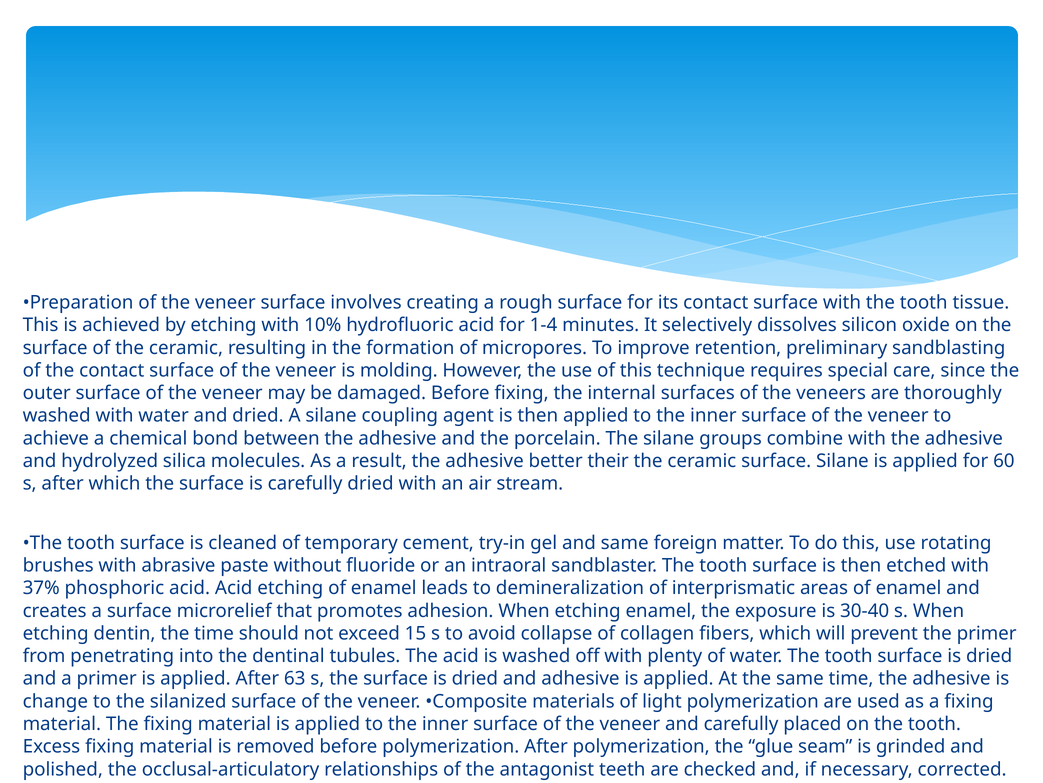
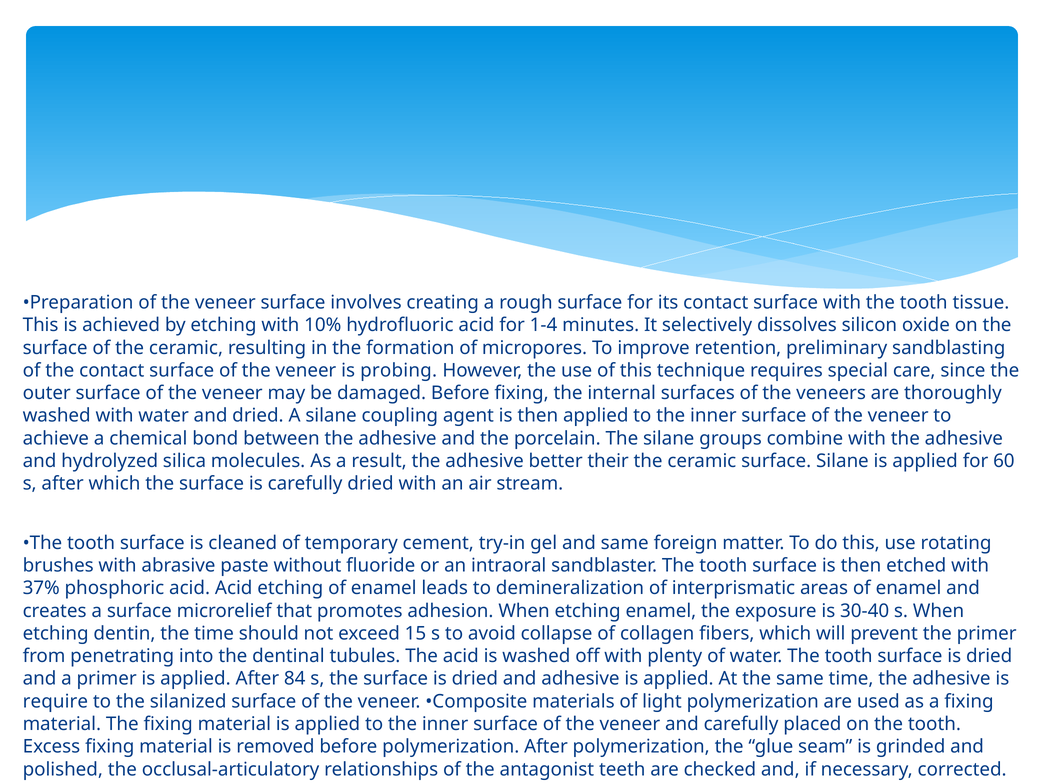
molding: molding -> probing
63: 63 -> 84
change: change -> require
